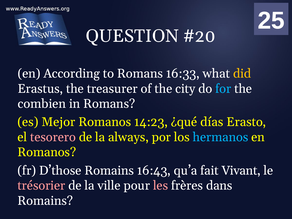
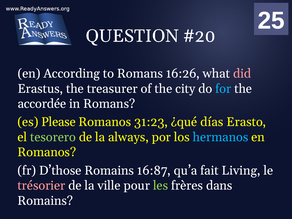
16:33: 16:33 -> 16:26
did colour: yellow -> pink
combien: combien -> accordée
Mejor: Mejor -> Please
14:23: 14:23 -> 31:23
tesorero colour: pink -> light green
16:43: 16:43 -> 16:87
Vivant: Vivant -> Living
les colour: pink -> light green
